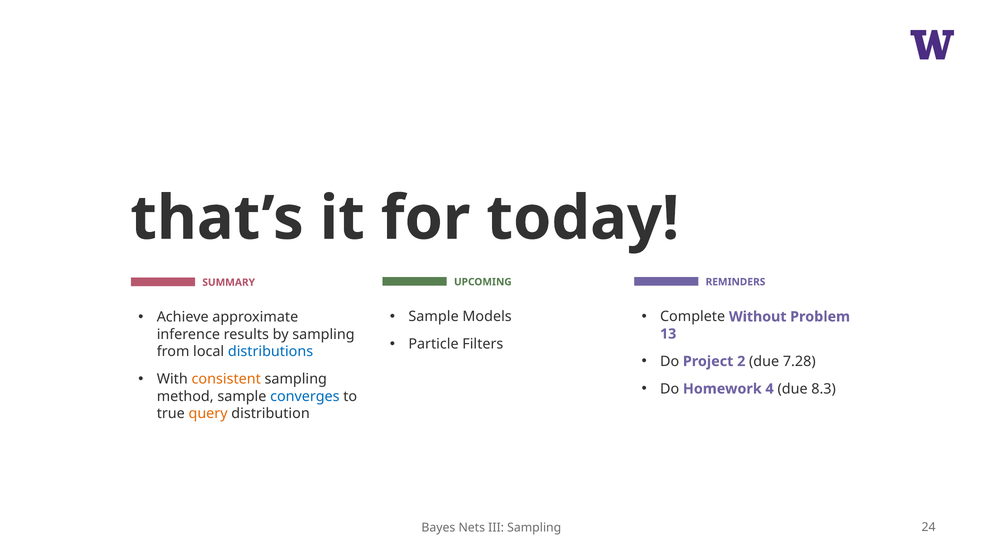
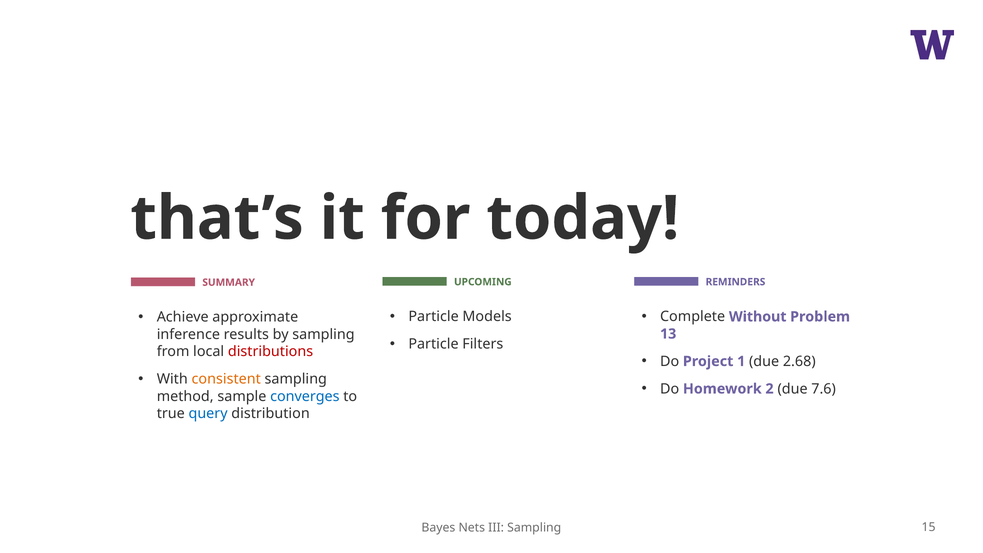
Sample at (434, 317): Sample -> Particle
distributions colour: blue -> red
2: 2 -> 1
7.28: 7.28 -> 2.68
4: 4 -> 2
8.3: 8.3 -> 7.6
query colour: orange -> blue
24: 24 -> 15
